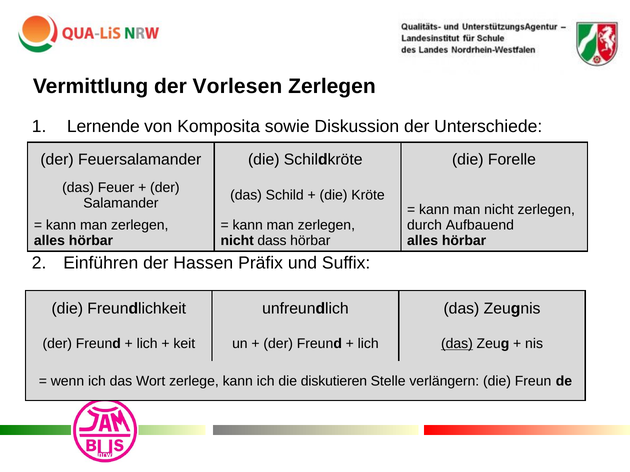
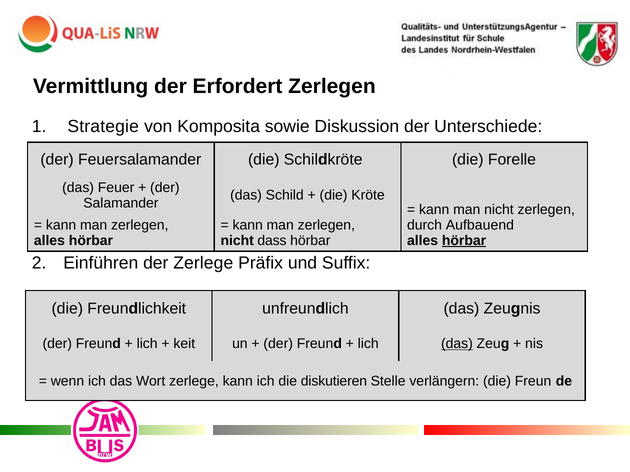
Vorlesen: Vorlesen -> Erfordert
Lernende: Lernende -> Strategie
hörbar at (464, 241) underline: none -> present
der Hassen: Hassen -> Zerlege
